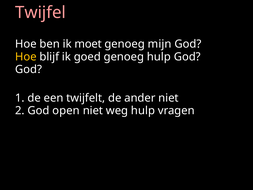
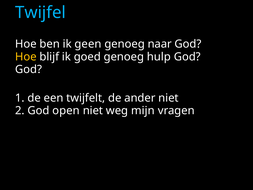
Twijfel colour: pink -> light blue
moet: moet -> geen
mijn: mijn -> naar
weg hulp: hulp -> mijn
